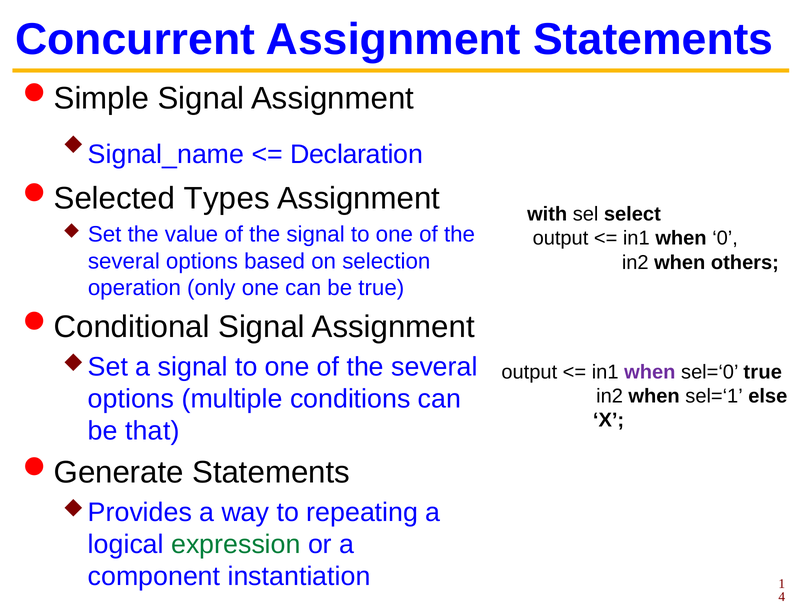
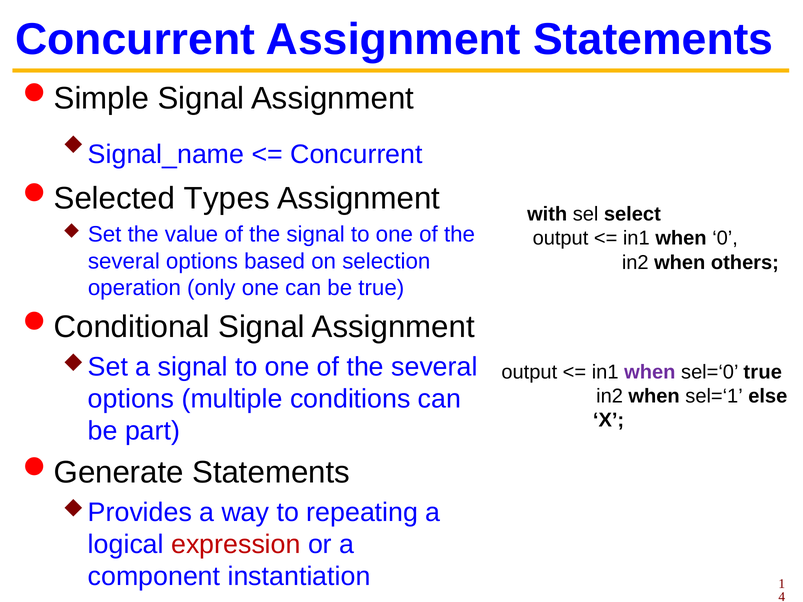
Declaration at (357, 155): Declaration -> Concurrent
that: that -> part
expression colour: green -> red
